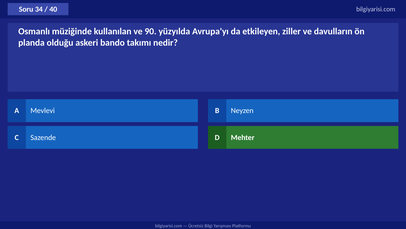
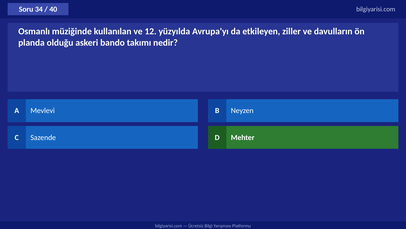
90: 90 -> 12
